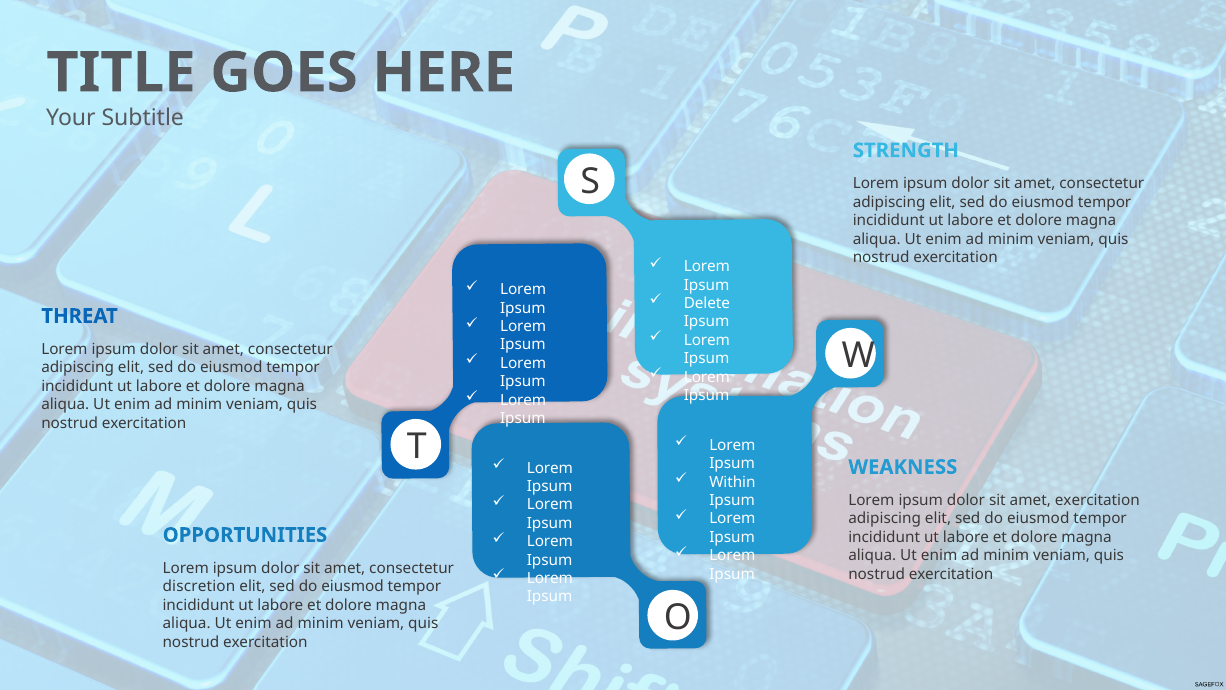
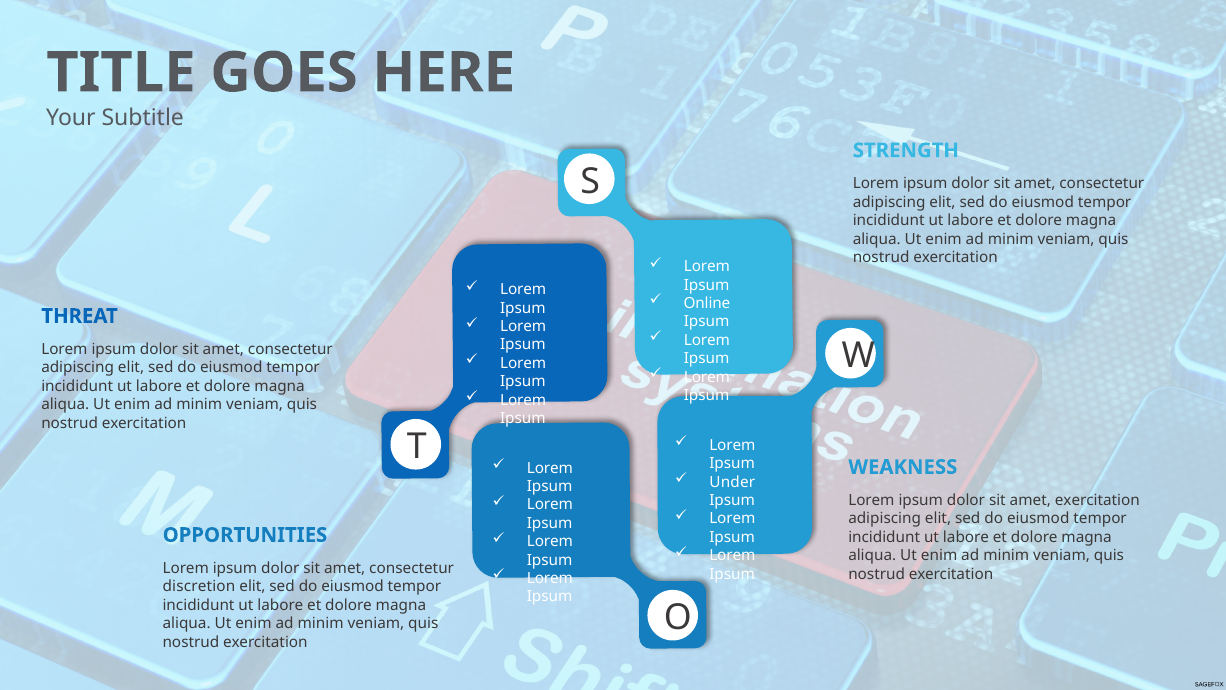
Delete: Delete -> Online
Within: Within -> Under
